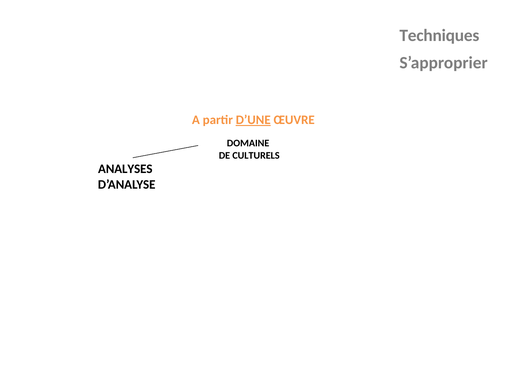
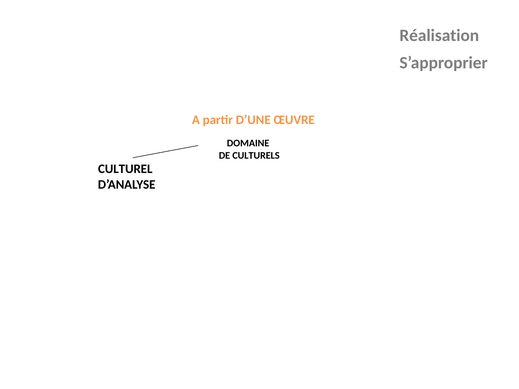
Techniques: Techniques -> Réalisation
D’UNE underline: present -> none
ANALYSES: ANALYSES -> CULTUREL
